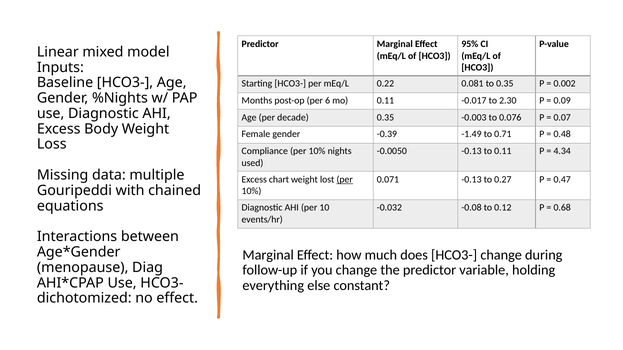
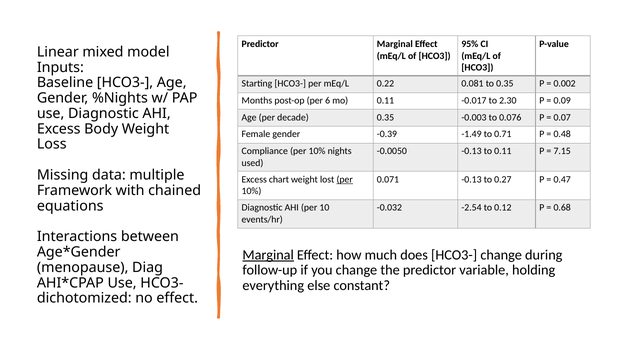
4.34: 4.34 -> 7.15
Gouripeddi: Gouripeddi -> Framework
-0.08: -0.08 -> -2.54
Marginal at (268, 255) underline: none -> present
